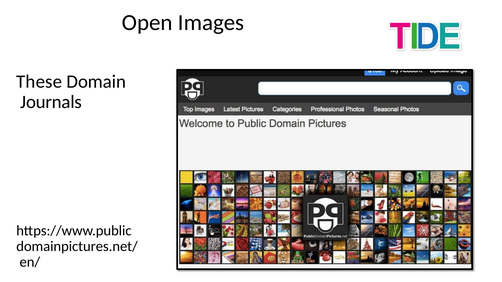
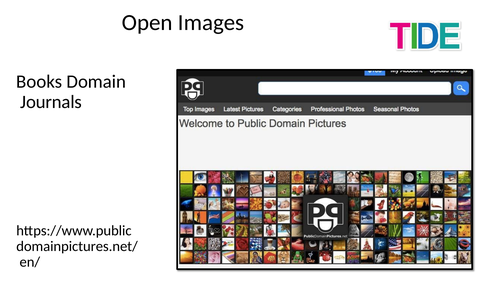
These: These -> Books
